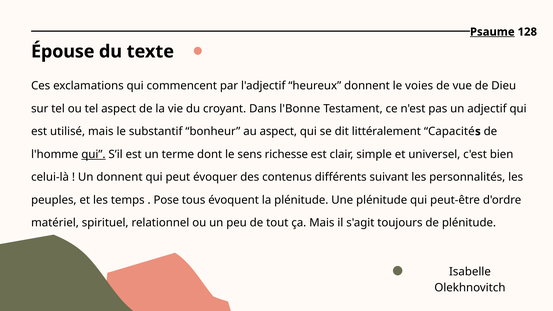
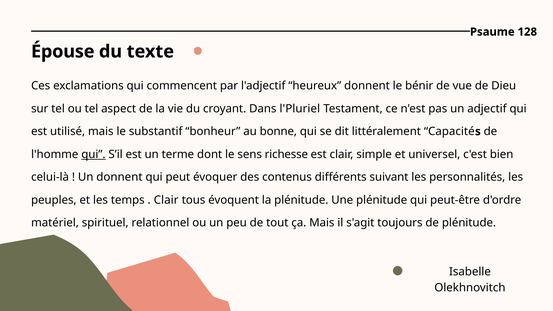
Psaume underline: present -> none
voies: voies -> bénir
l'Bonne: l'Bonne -> l'Pluriel
au aspect: aspect -> bonne
Pose at (166, 200): Pose -> Clair
